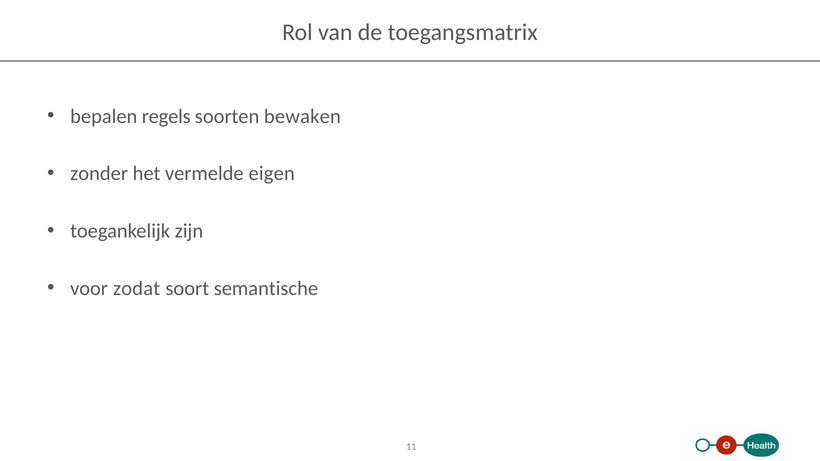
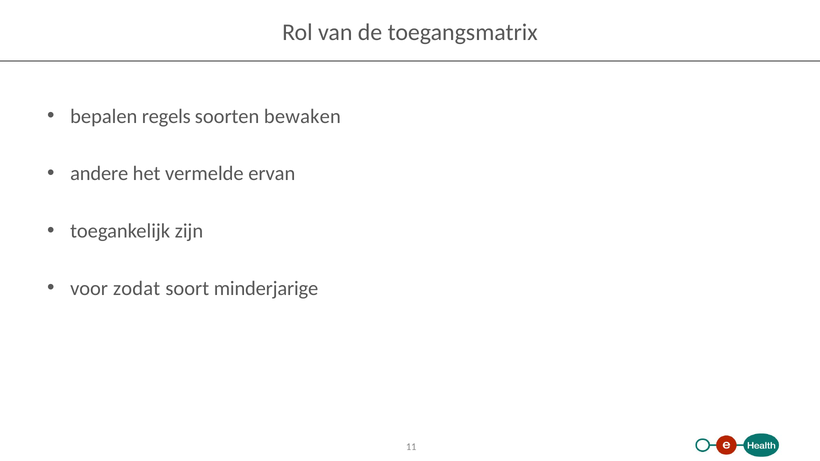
zonder: zonder -> andere
eigen: eigen -> ervan
semantische: semantische -> minderjarige
